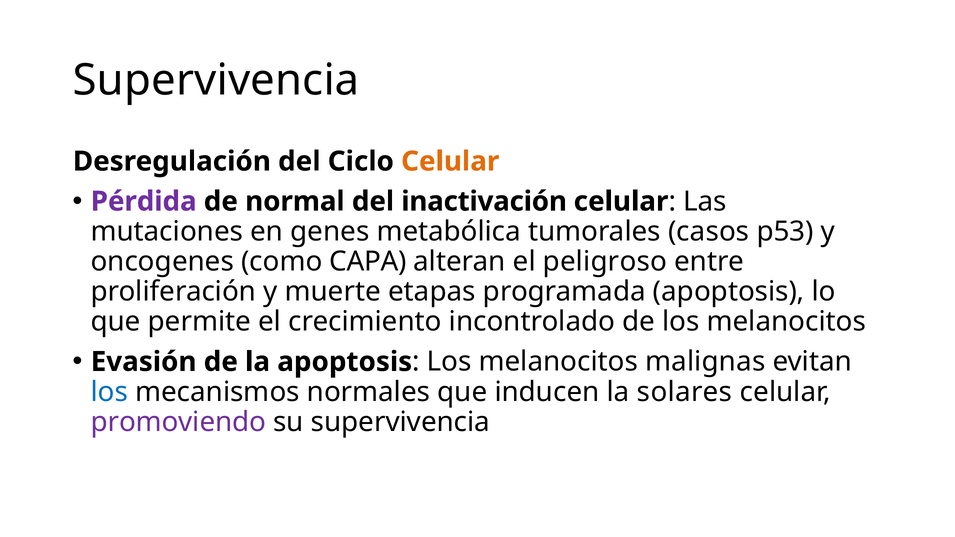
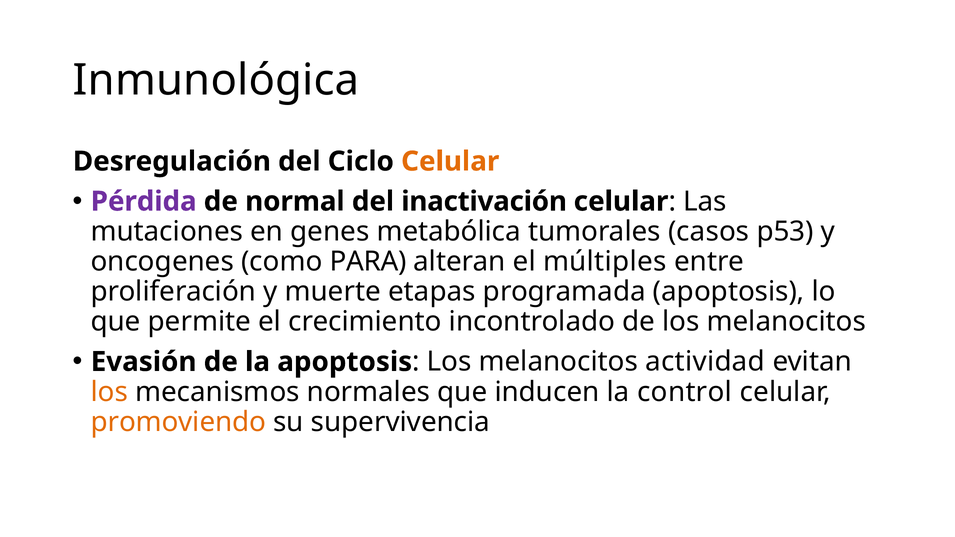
Supervivencia at (216, 80): Supervivencia -> Inmunológica
CAPA: CAPA -> PARA
peligroso: peligroso -> múltiples
malignas: malignas -> actividad
los at (109, 392) colour: blue -> orange
solares: solares -> control
promoviendo colour: purple -> orange
